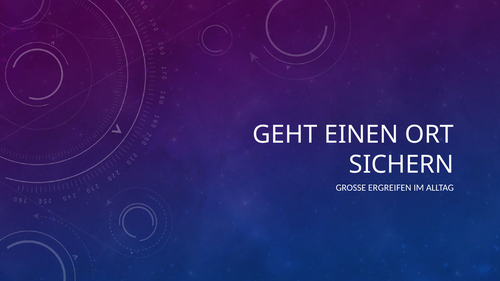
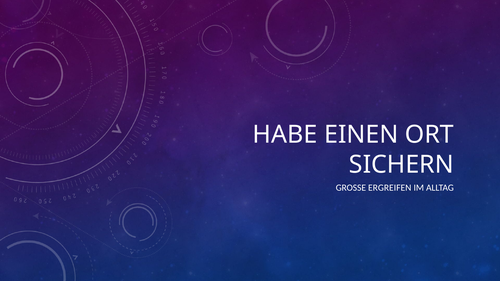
GEHT: GEHT -> HABE
